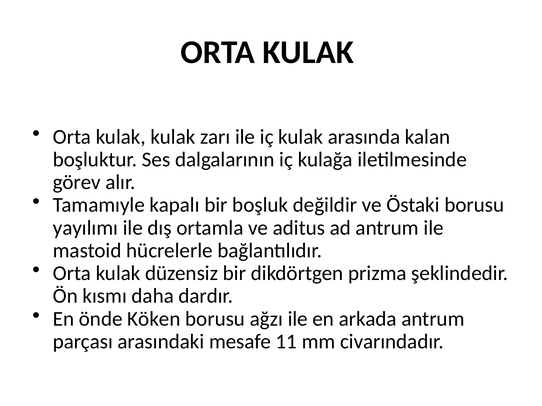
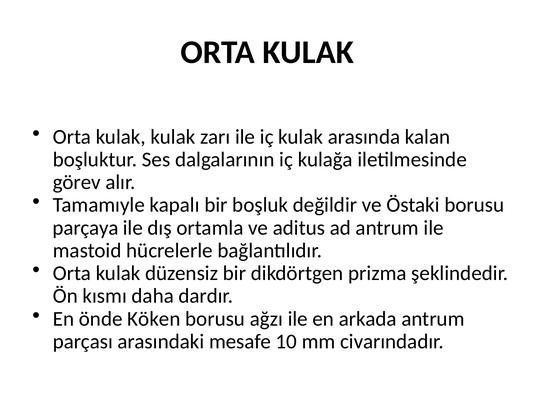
yayılımı: yayılımı -> parçaya
11: 11 -> 10
